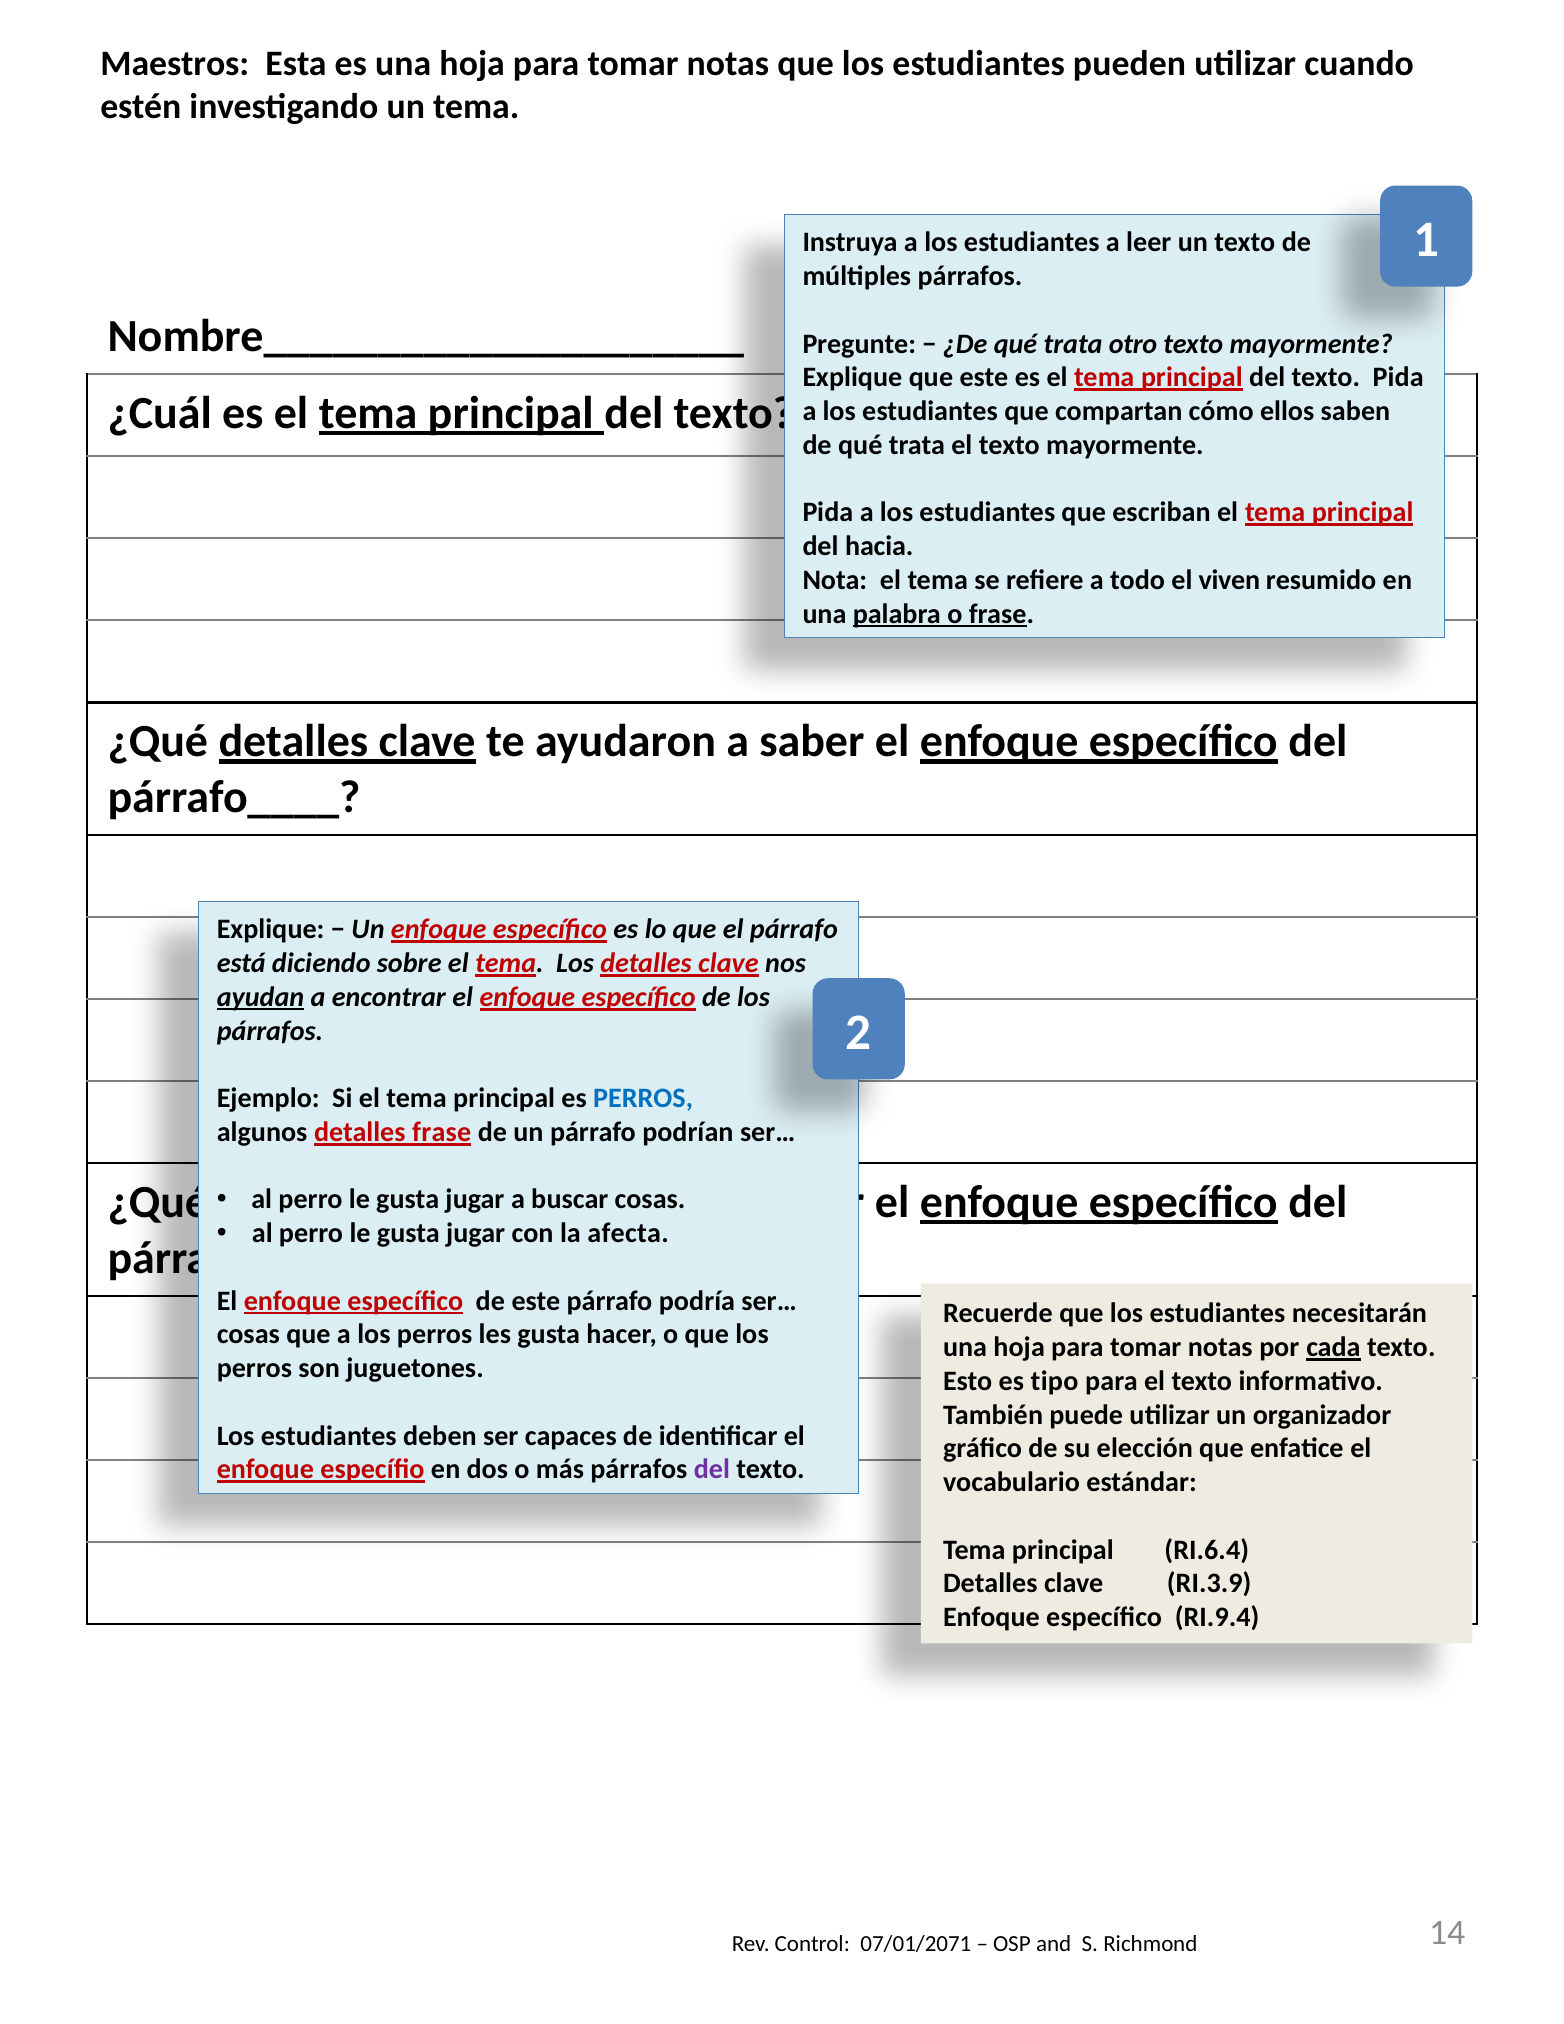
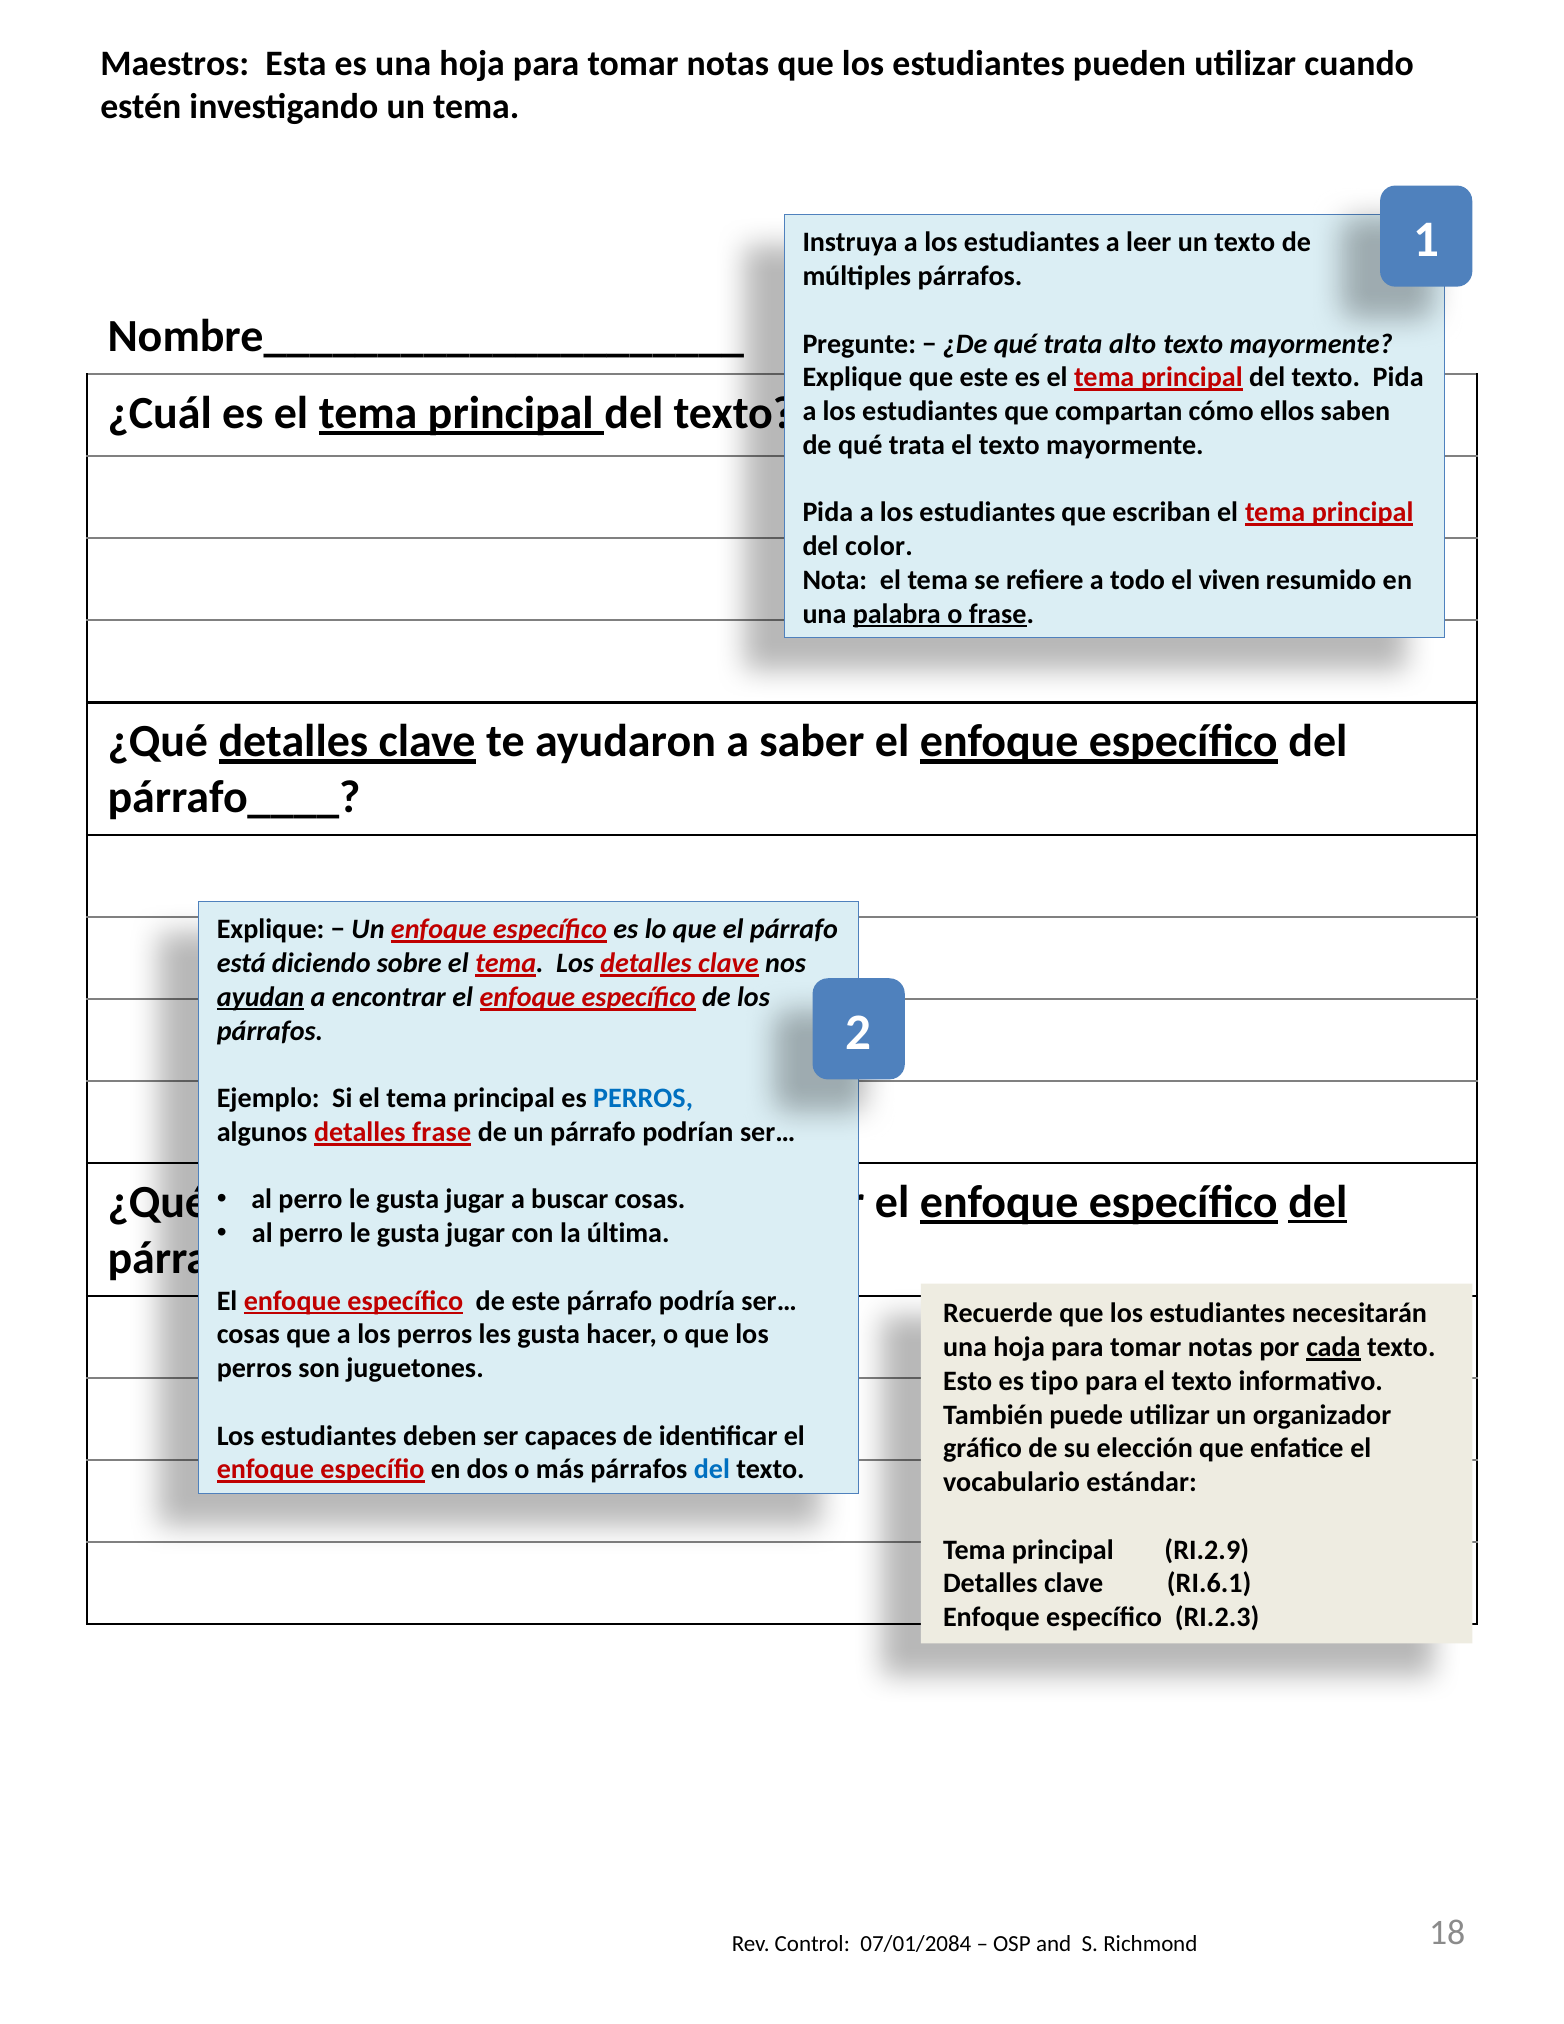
otro: otro -> alto
hacia: hacia -> color
del at (1318, 1202) underline: none -> present
afecta: afecta -> última
del at (712, 1470) colour: purple -> blue
RI.6.4: RI.6.4 -> RI.2.9
RI.3.9: RI.3.9 -> RI.6.1
RI.9.4: RI.9.4 -> RI.2.3
07/01/2071: 07/01/2071 -> 07/01/2084
14: 14 -> 18
